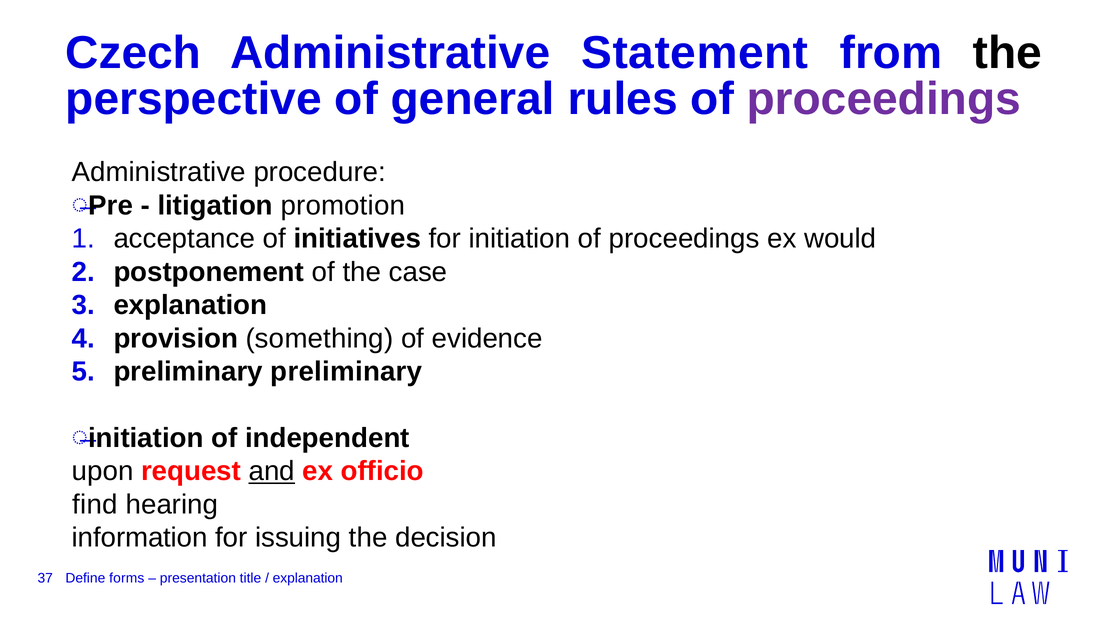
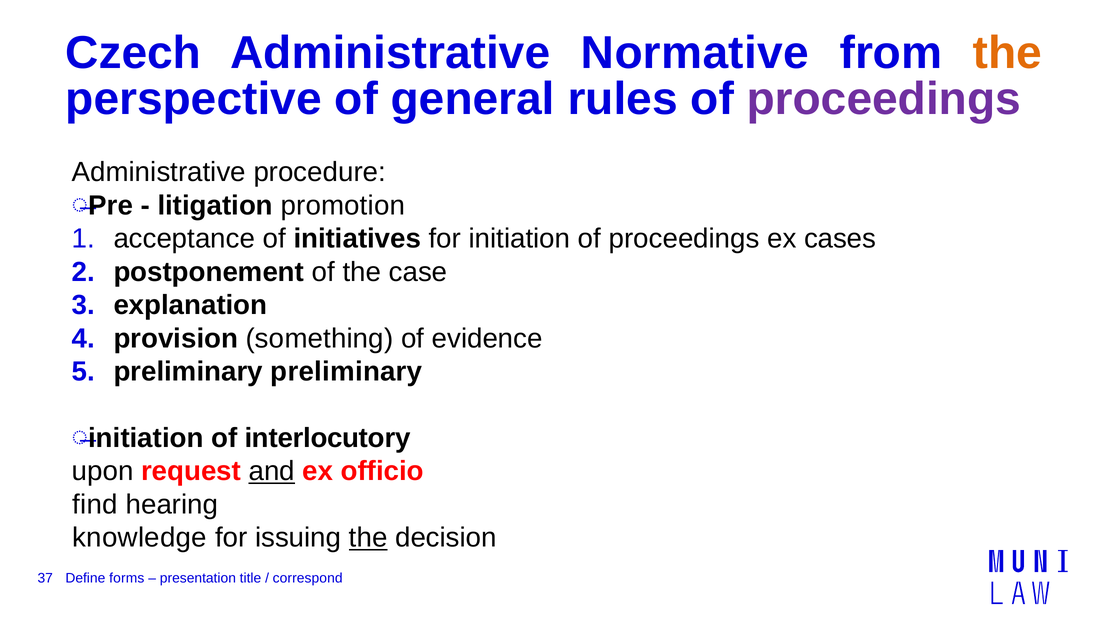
Statement: Statement -> Normative
the at (1007, 53) colour: black -> orange
would: would -> cases
independent: independent -> interlocutory
information: information -> knowledge
the at (368, 538) underline: none -> present
explanation at (308, 578): explanation -> correspond
